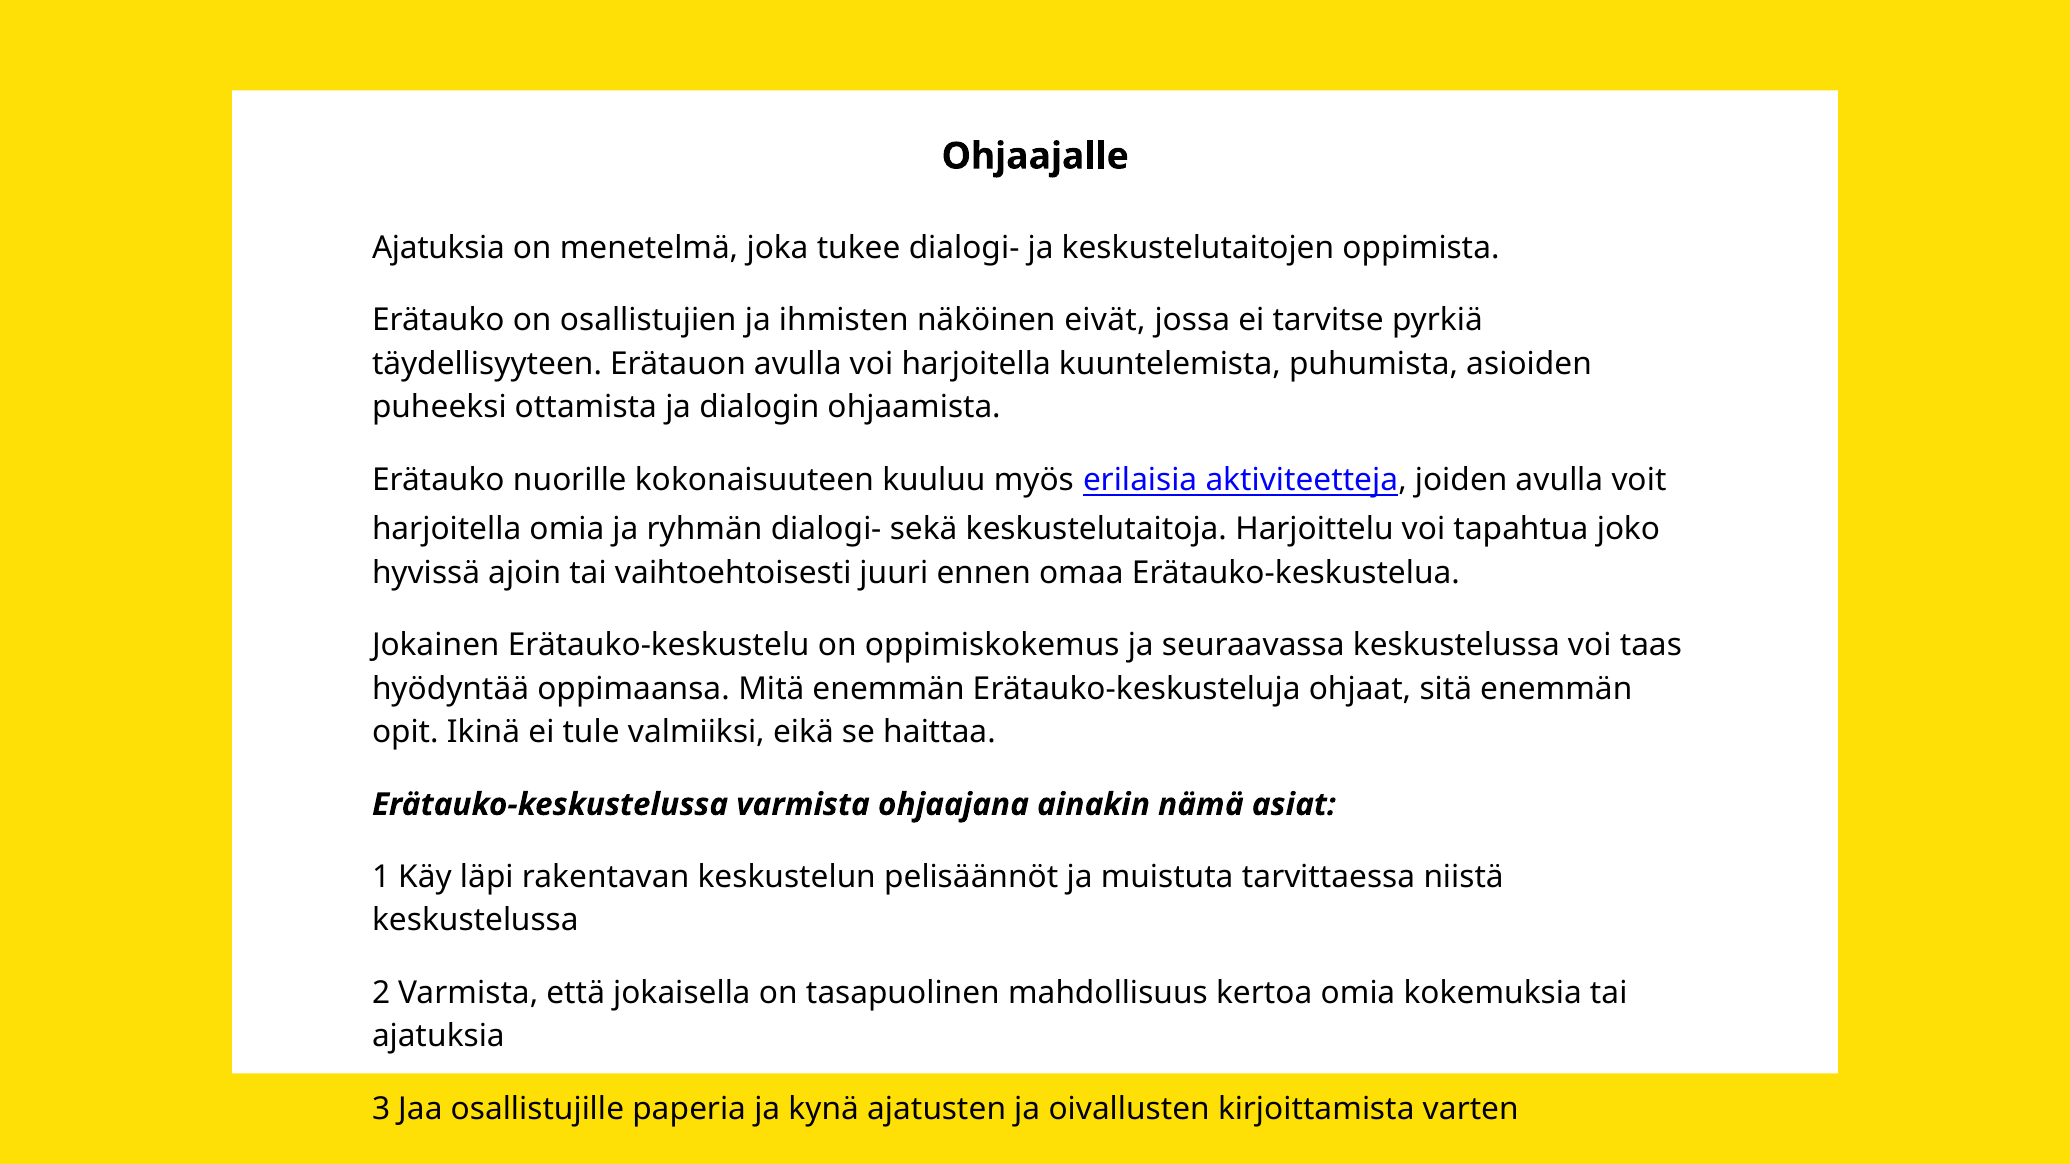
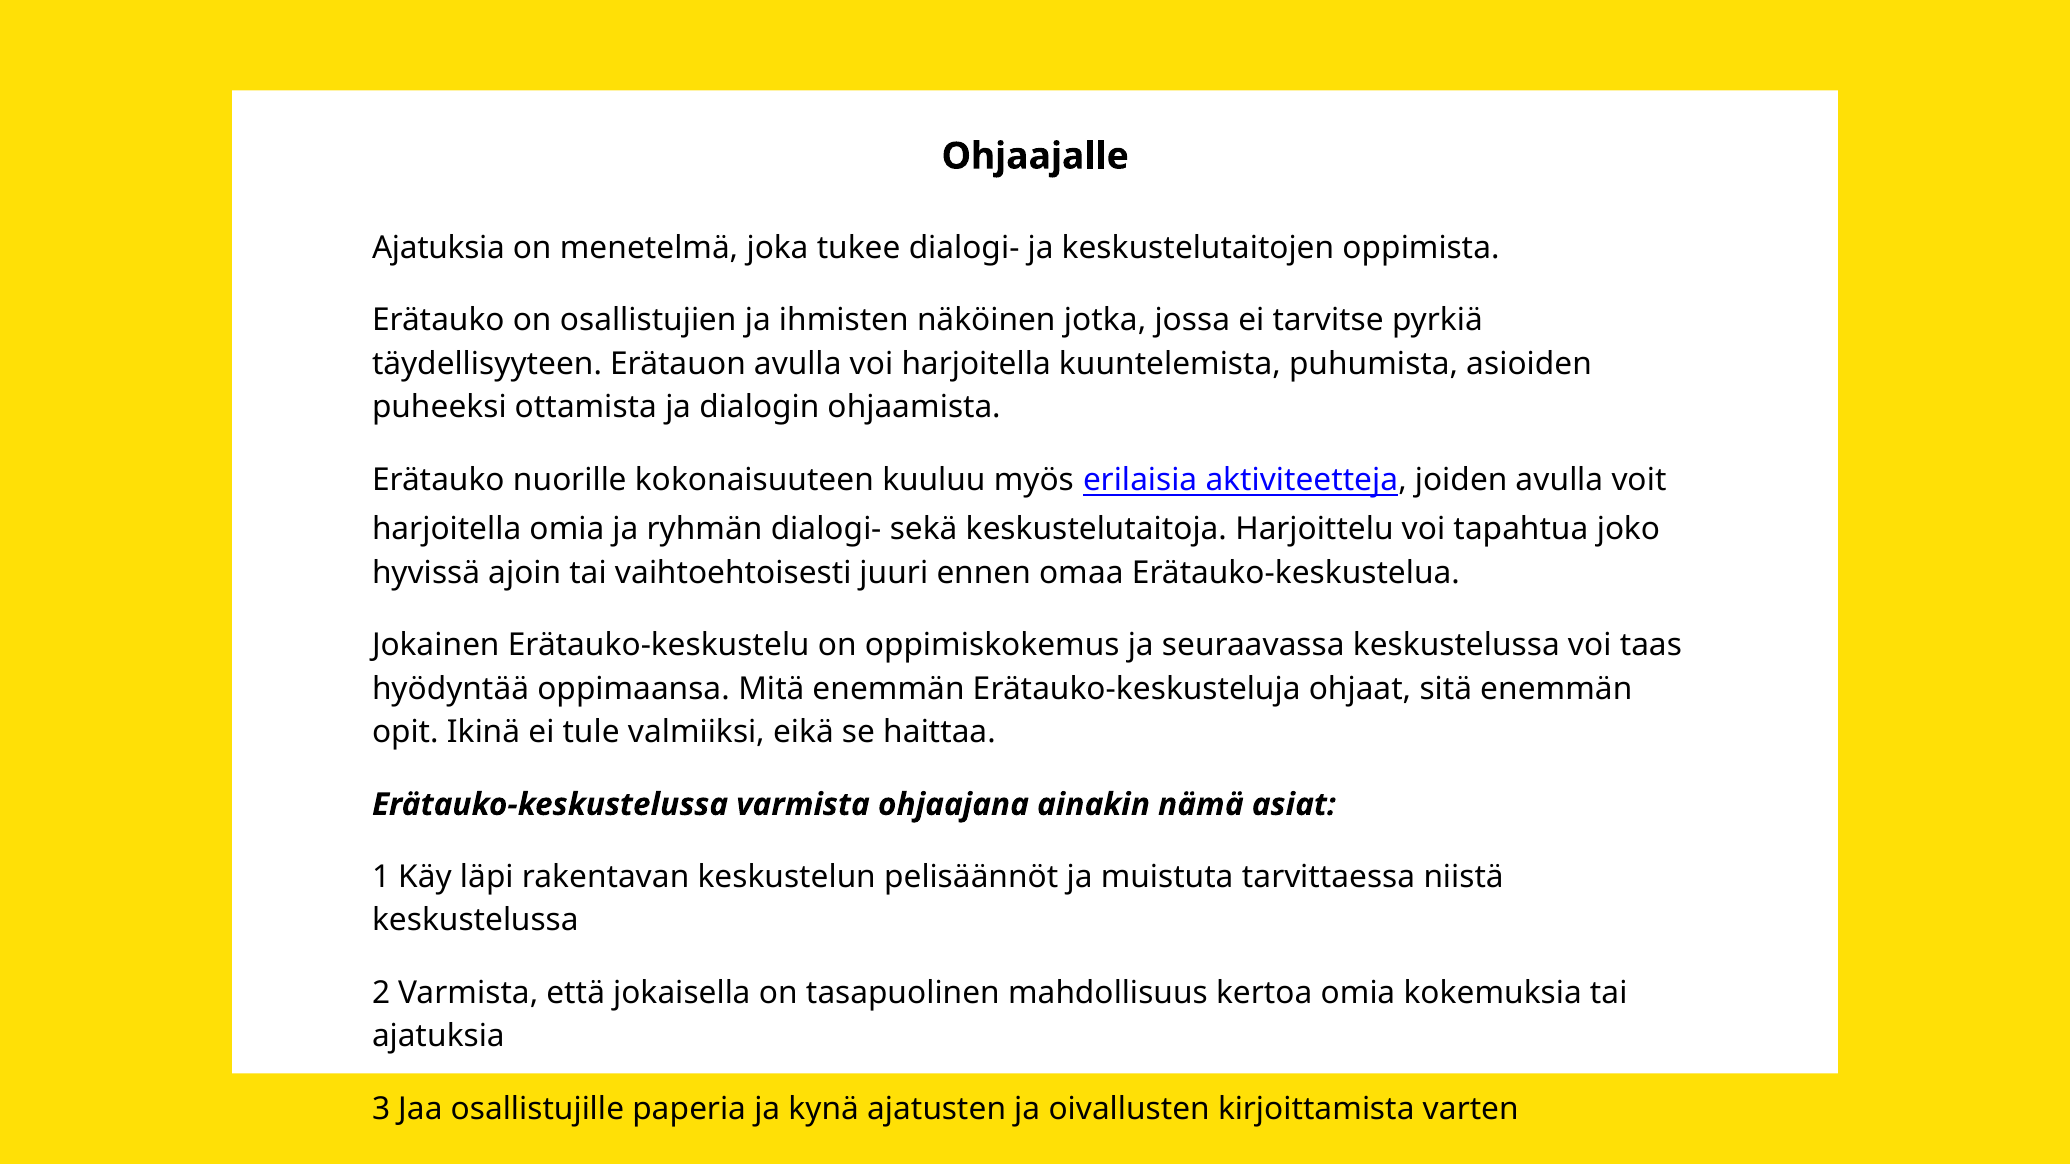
eivät: eivät -> jotka
